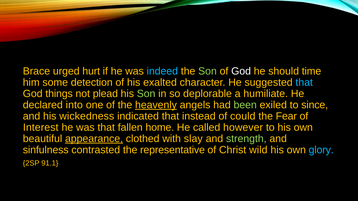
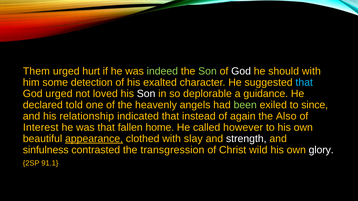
Brace: Brace -> Them
indeed colour: light blue -> light green
should time: time -> with
God things: things -> urged
plead: plead -> loved
Son at (146, 94) colour: light green -> white
humiliate: humiliate -> guidance
into: into -> told
heavenly underline: present -> none
wickedness: wickedness -> relationship
could: could -> again
Fear: Fear -> Also
strength colour: light green -> white
representative: representative -> transgression
glory colour: light blue -> white
